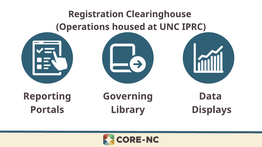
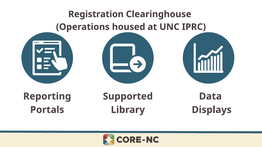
Governing: Governing -> Supported
